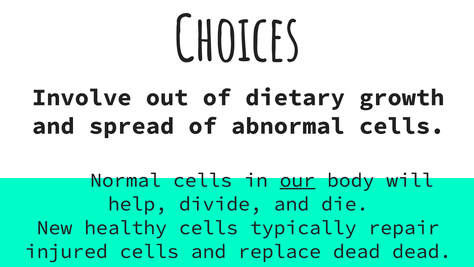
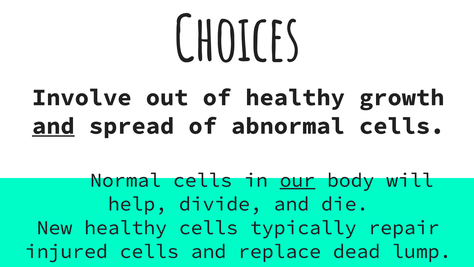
of dietary: dietary -> healthy
and at (53, 126) underline: none -> present
dead dead: dead -> lump
